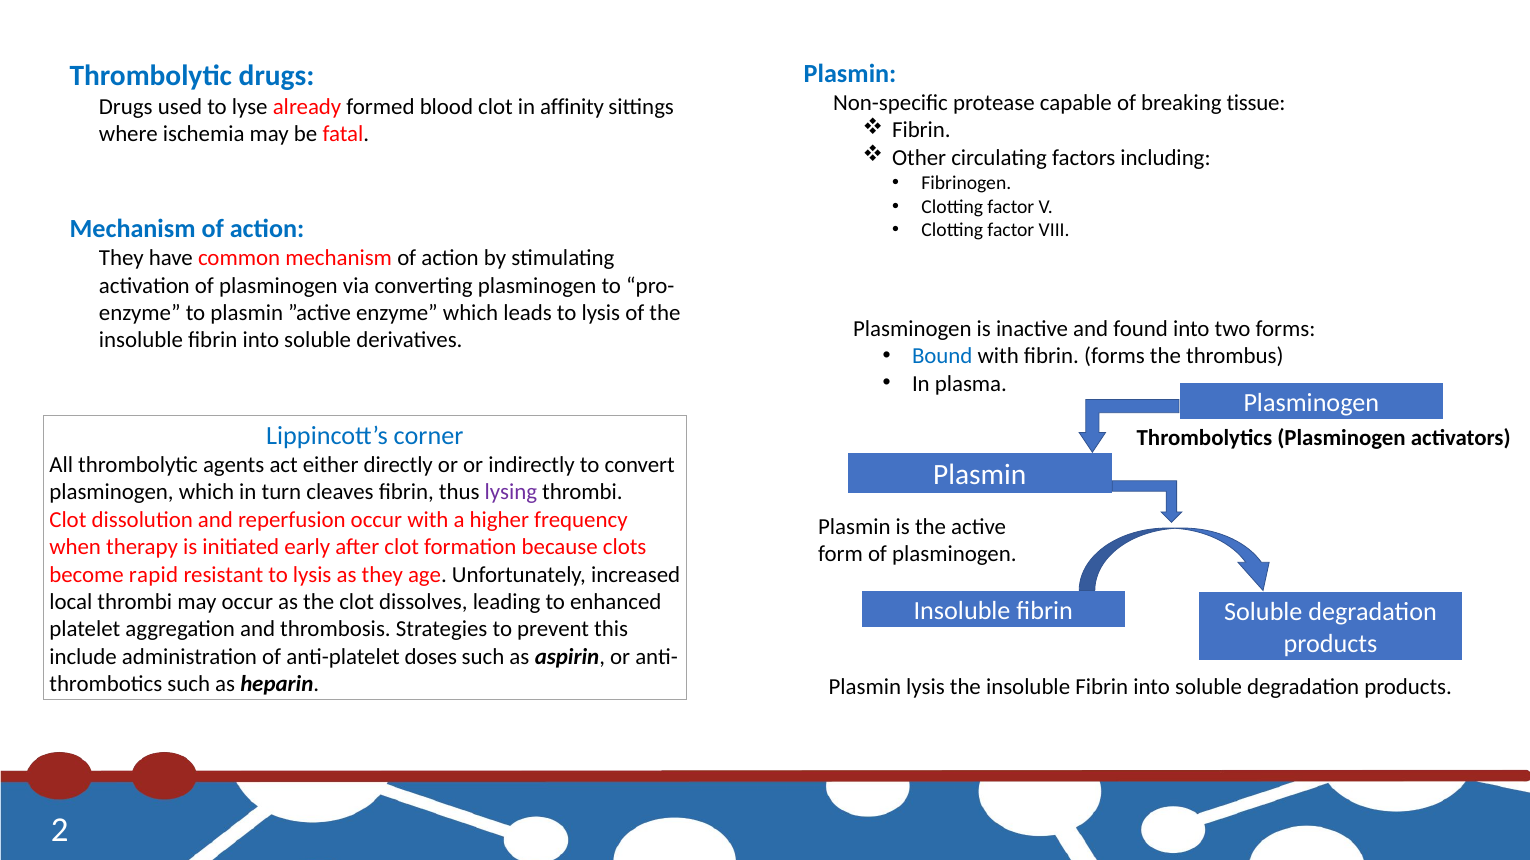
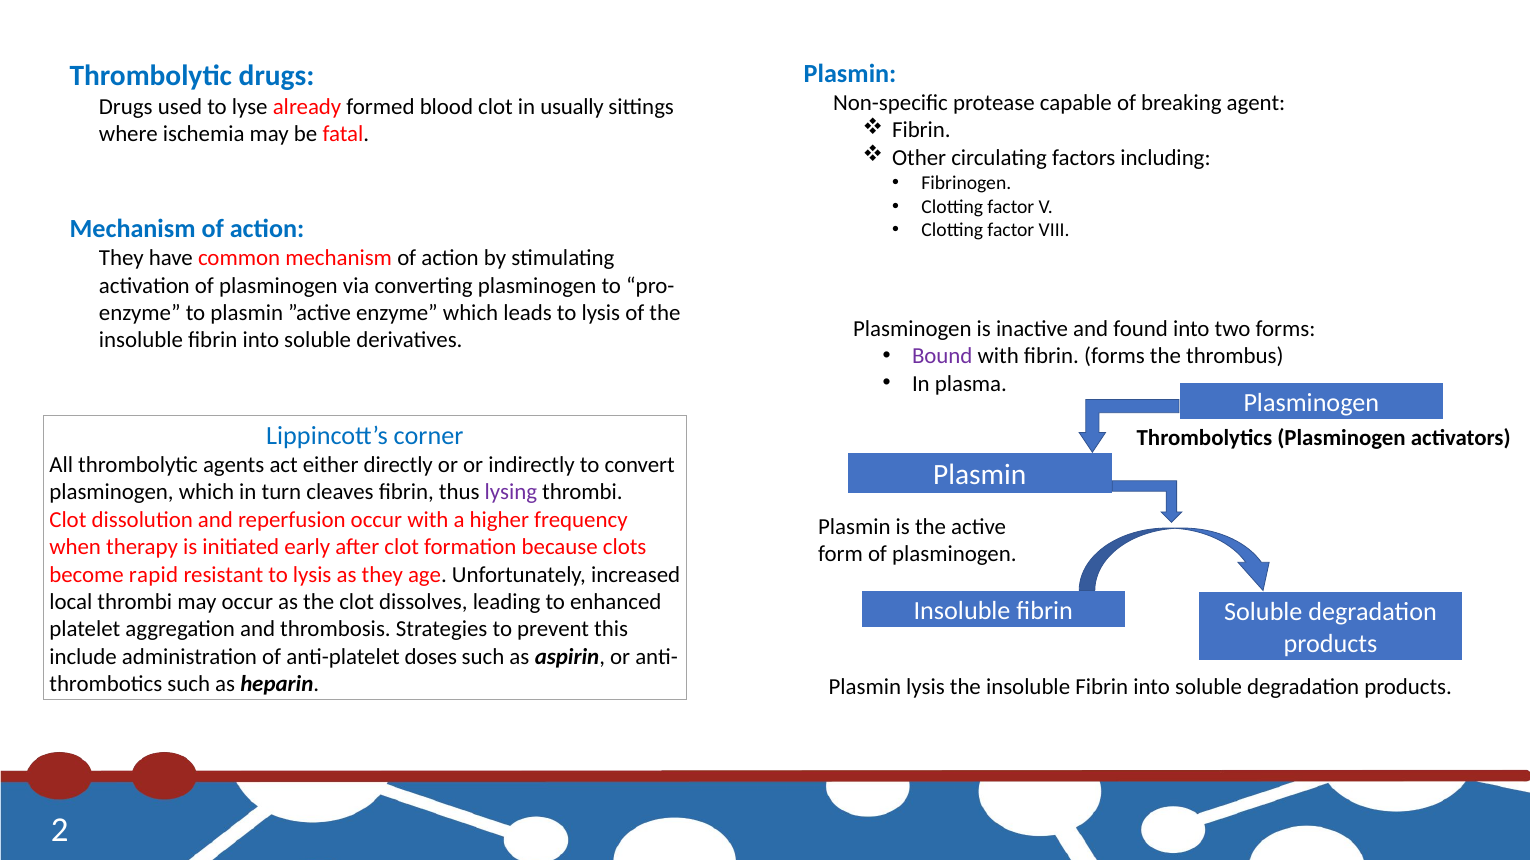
tissue: tissue -> agent
affinity: affinity -> usually
Bound colour: blue -> purple
